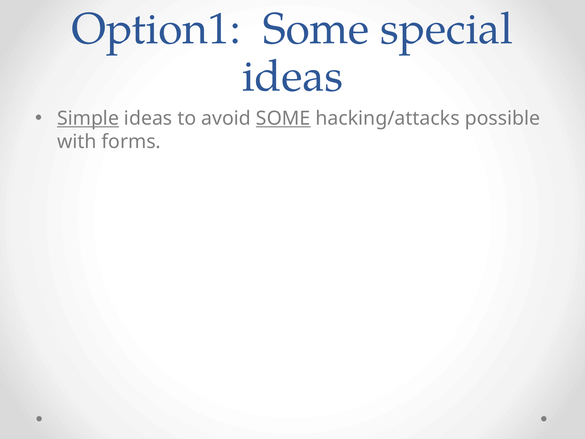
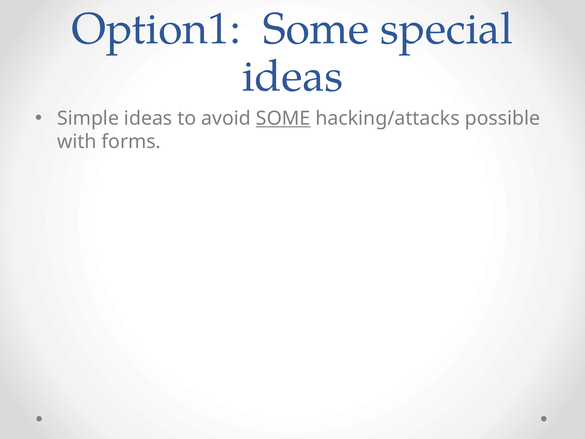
Simple underline: present -> none
